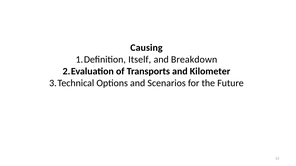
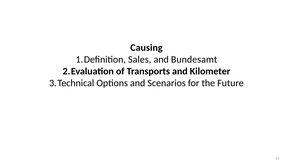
Itself: Itself -> Sales
Breakdown: Breakdown -> Bundesamt
